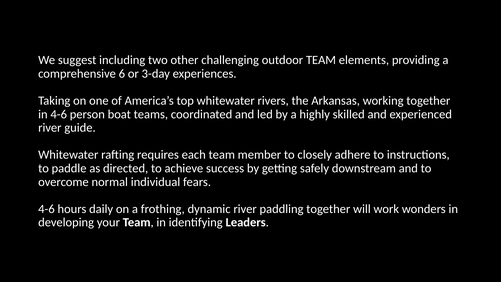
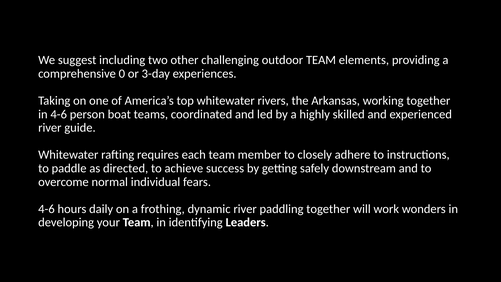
6: 6 -> 0
